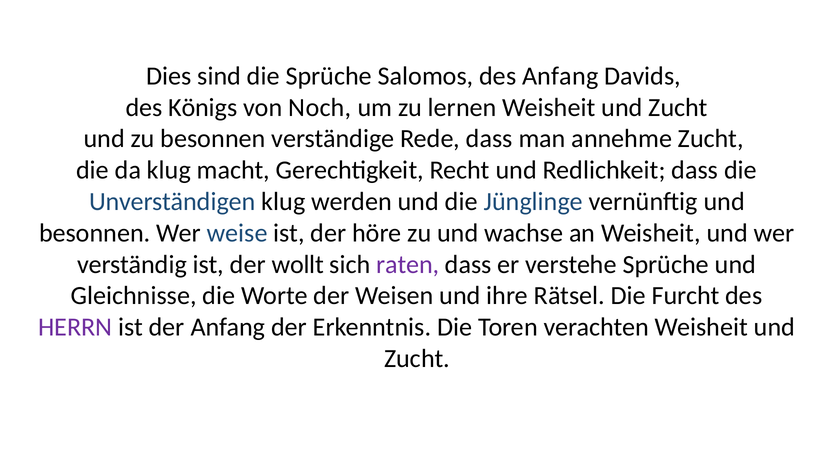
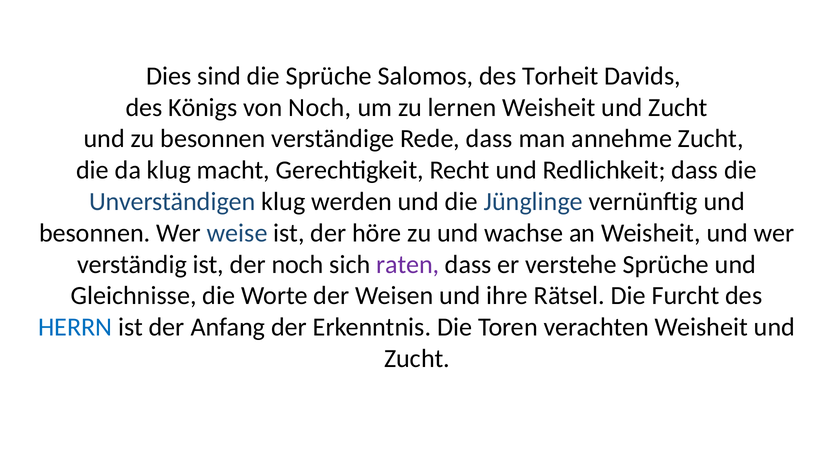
des Anfang: Anfang -> Torheit
der wollt: wollt -> noch
HERRN colour: purple -> blue
